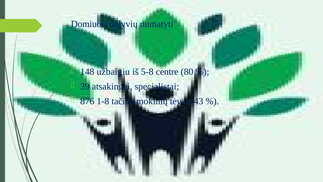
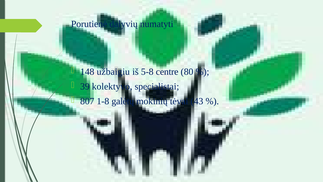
Domiuosi: Domiuosi -> Porutienė
atsakingai: atsakingai -> kolektyvo
876: 876 -> 807
tačiau: tačiau -> galėtų
